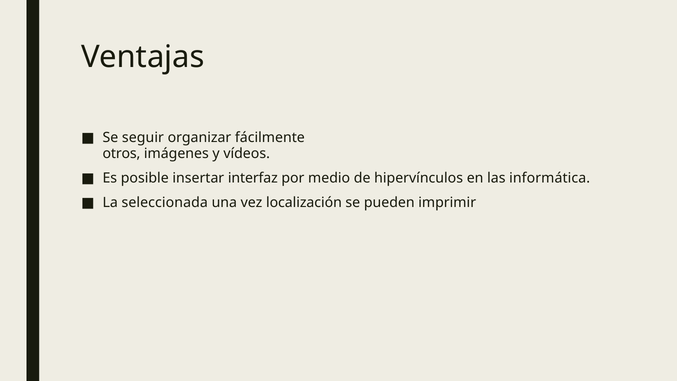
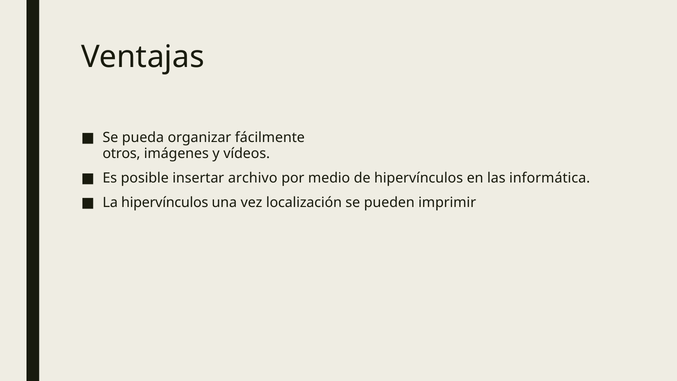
seguir: seguir -> pueda
interfaz: interfaz -> archivo
La seleccionada: seleccionada -> hipervínculos
